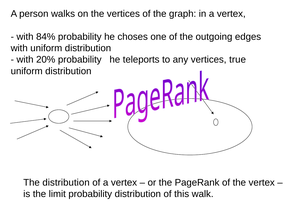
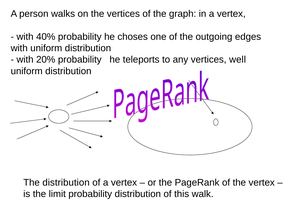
84%: 84% -> 40%
true: true -> well
